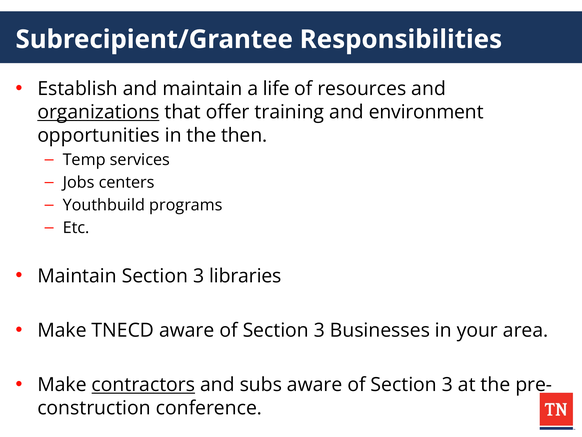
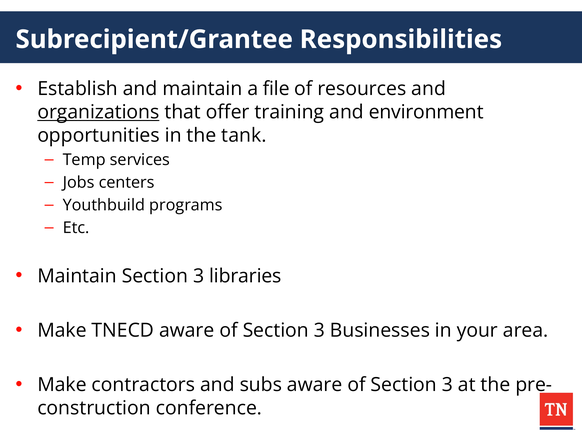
life: life -> file
then: then -> tank
contractors underline: present -> none
